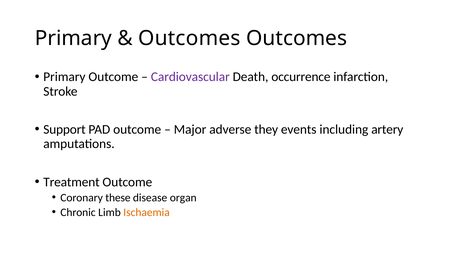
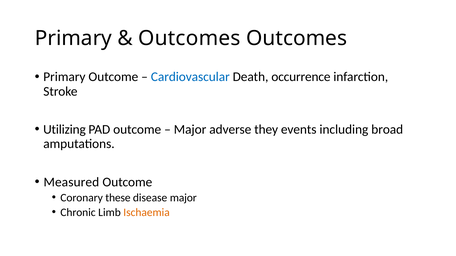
Cardiovascular colour: purple -> blue
Support: Support -> Utilizing
artery: artery -> broad
Treatment: Treatment -> Measured
disease organ: organ -> major
